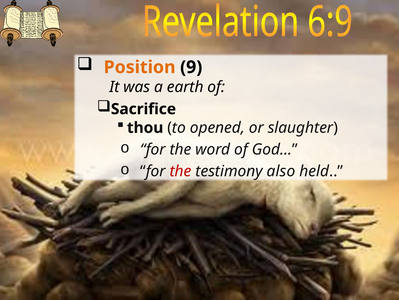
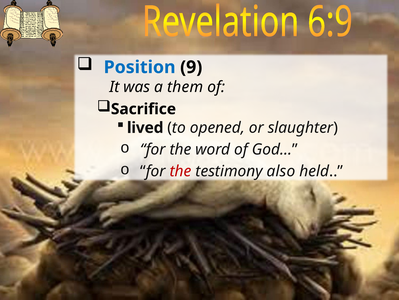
Position colour: orange -> blue
earth: earth -> them
thou: thou -> lived
